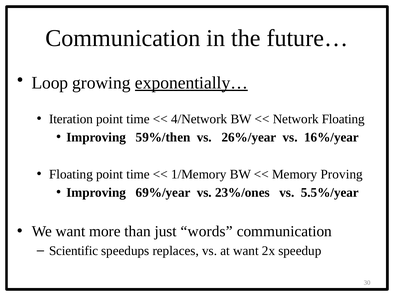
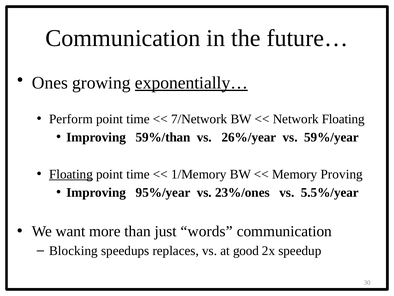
Loop: Loop -> Ones
Iteration: Iteration -> Perform
4/Network: 4/Network -> 7/Network
59%/then: 59%/then -> 59%/than
16%/year: 16%/year -> 59%/year
Floating at (71, 174) underline: none -> present
69%/year: 69%/year -> 95%/year
Scientific: Scientific -> Blocking
at want: want -> good
